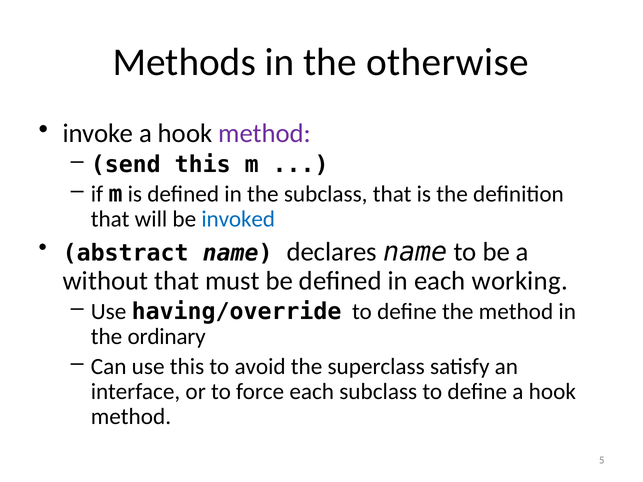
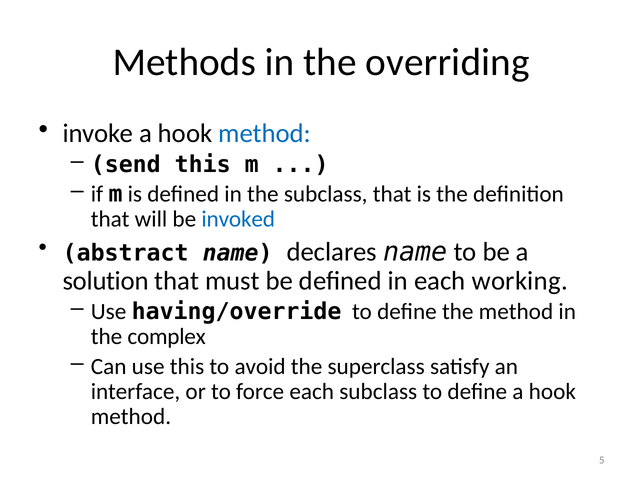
otherwise: otherwise -> overriding
method at (265, 134) colour: purple -> blue
without: without -> solution
ordinary: ordinary -> complex
